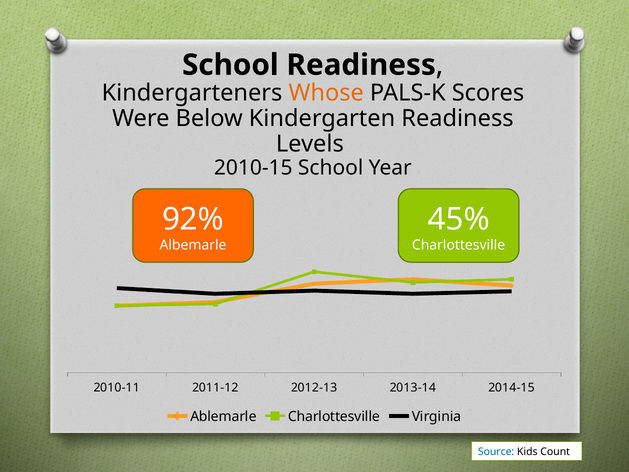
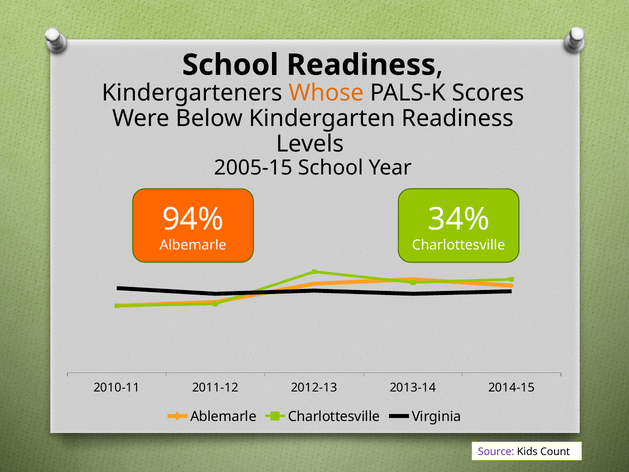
2010-15: 2010-15 -> 2005-15
92%: 92% -> 94%
45%: 45% -> 34%
Source colour: blue -> purple
